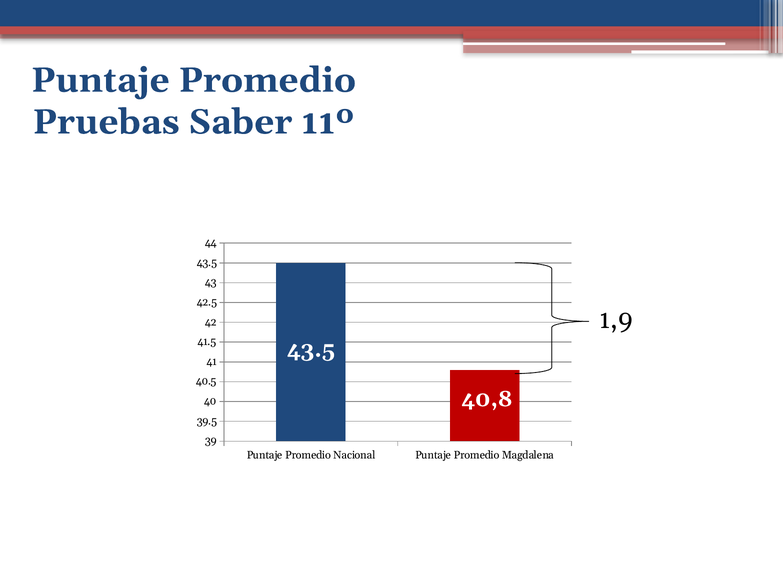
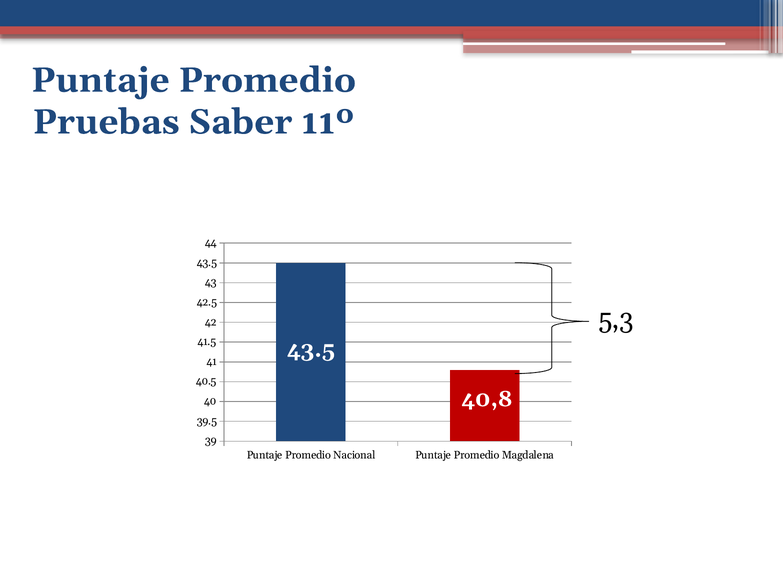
1,9: 1,9 -> 5,3
